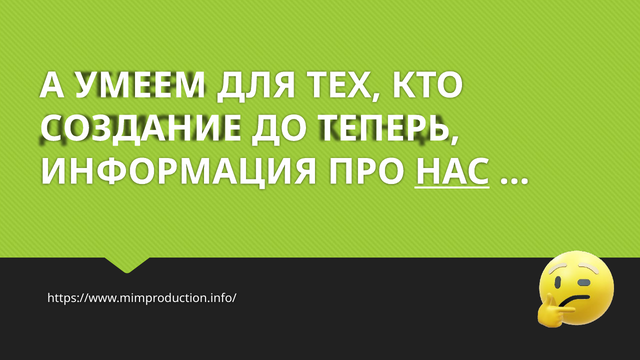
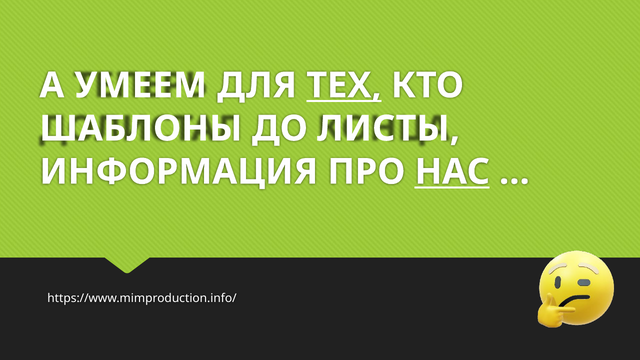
ТЕХ underline: none -> present
СОЗДАНИЕ: СОЗДАНИЕ -> ШАБЛОНЫ
ТЕПЕРЬ: ТЕПЕРЬ -> ЛИСТЫ
